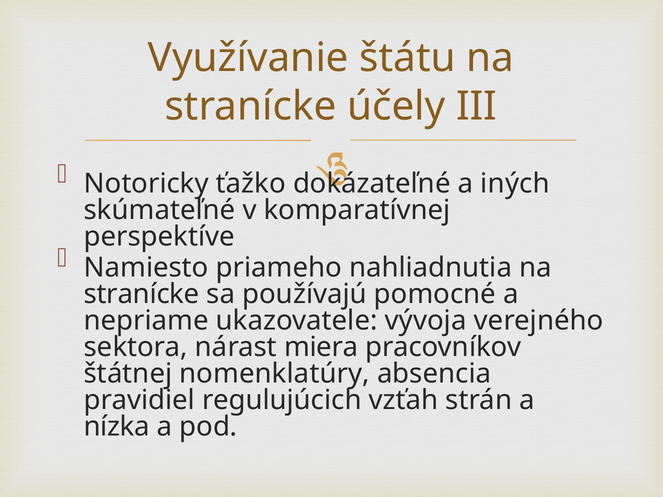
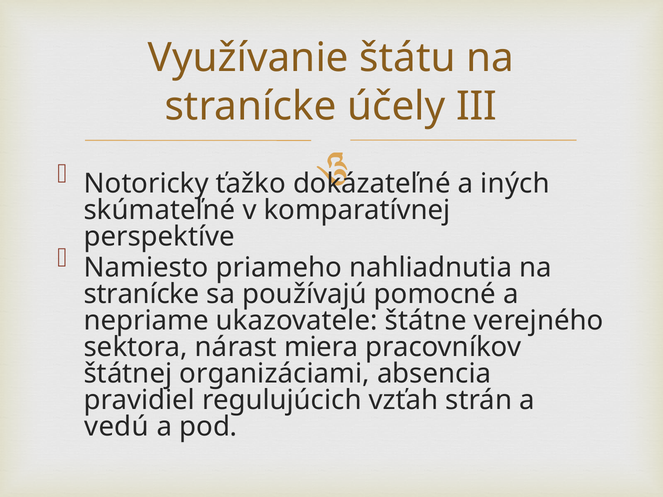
vývoja: vývoja -> štátne
nomenklatúry: nomenklatúry -> organizáciami
nízka: nízka -> vedú
